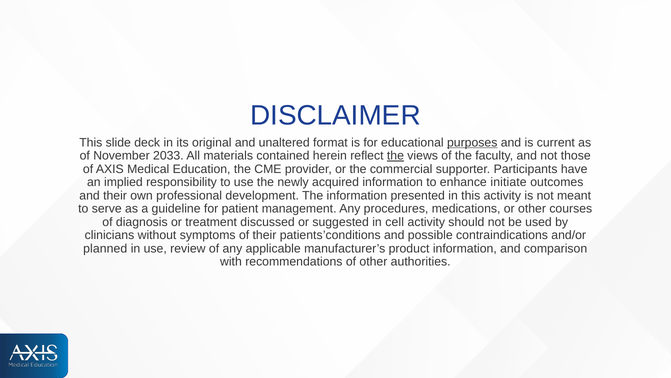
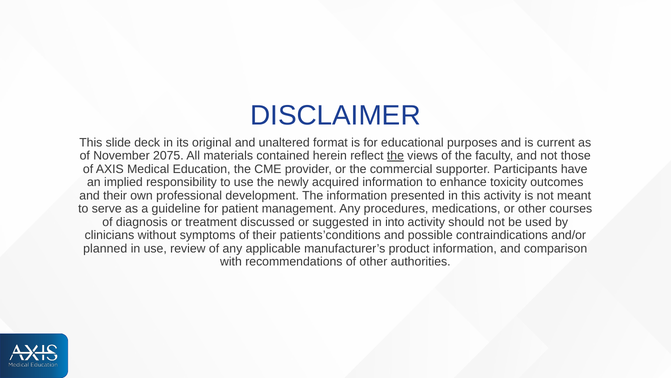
purposes underline: present -> none
2033: 2033 -> 2075
initiate: initiate -> toxicity
cell: cell -> into
